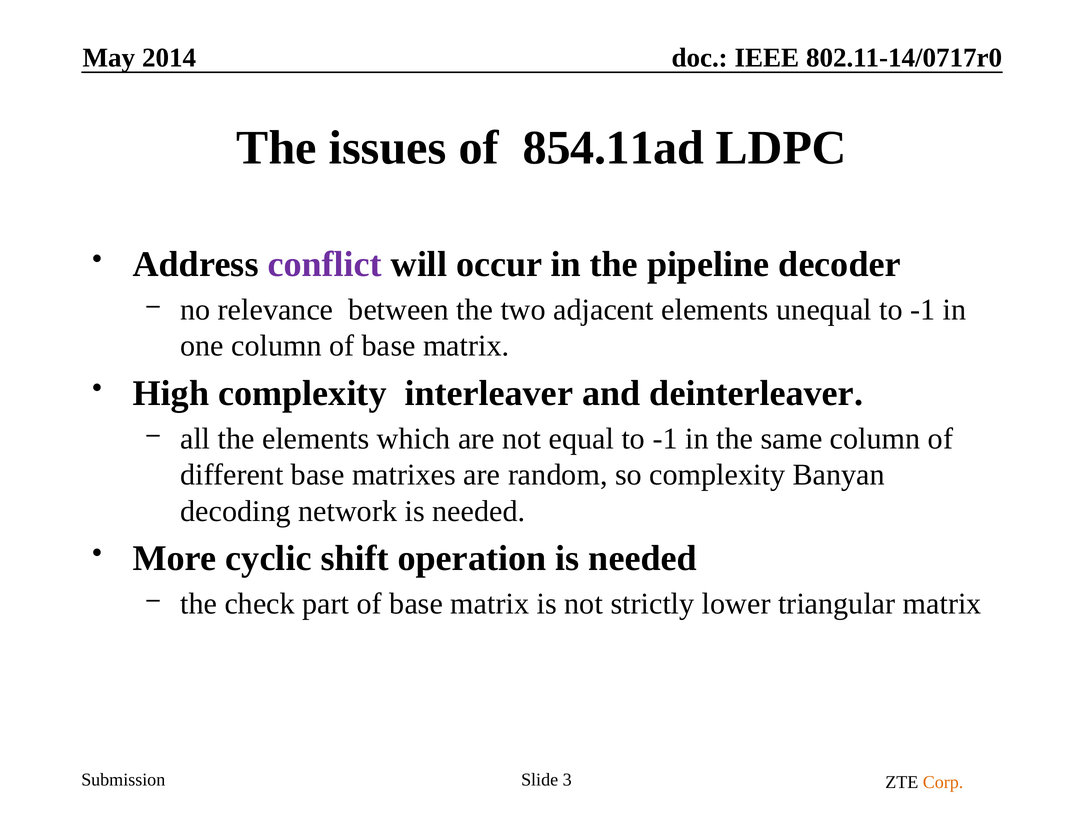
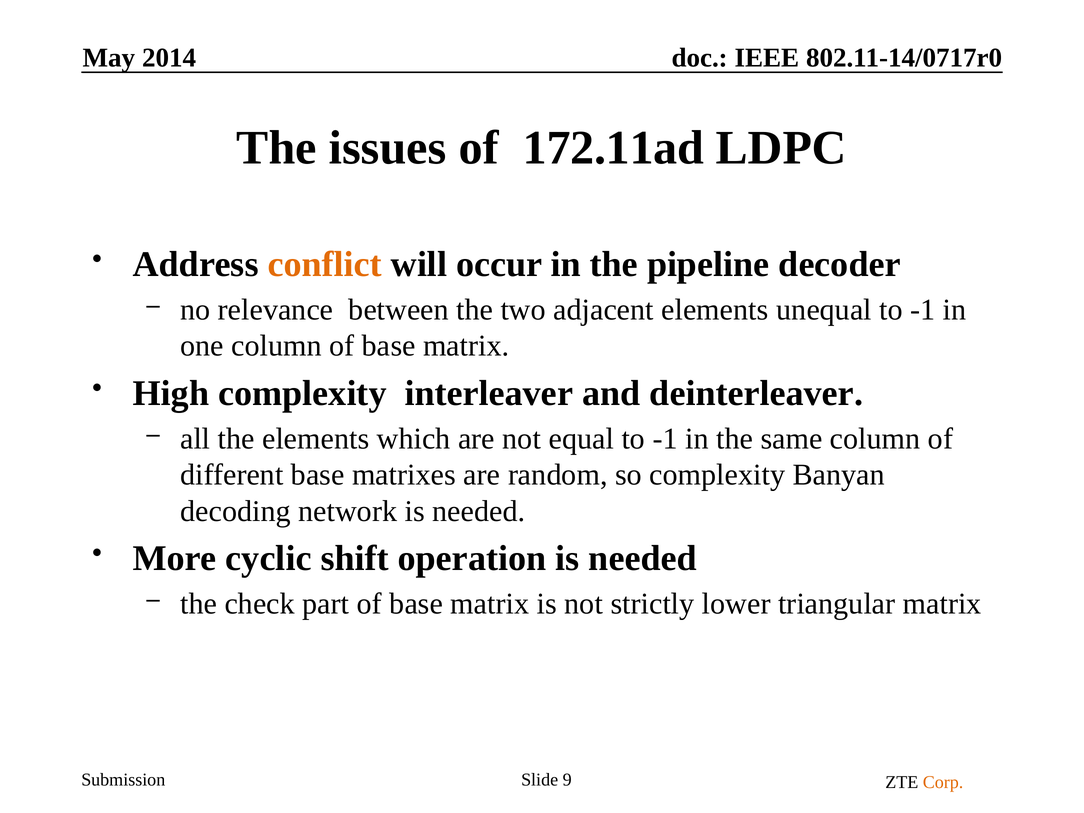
854.11ad: 854.11ad -> 172.11ad
conflict colour: purple -> orange
3: 3 -> 9
